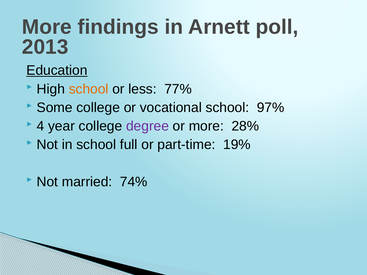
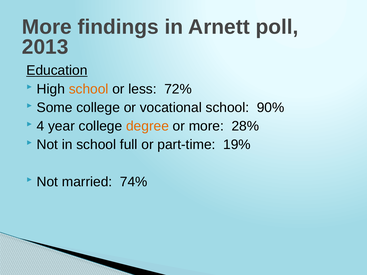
77%: 77% -> 72%
97%: 97% -> 90%
degree colour: purple -> orange
